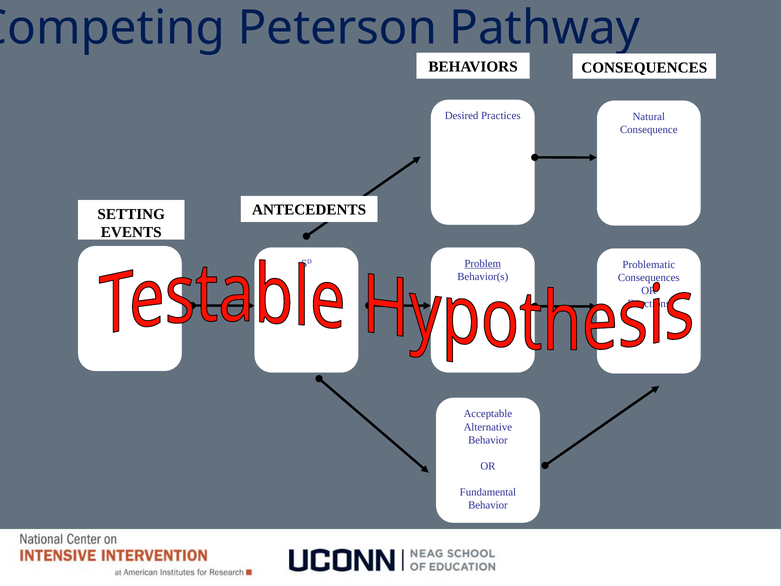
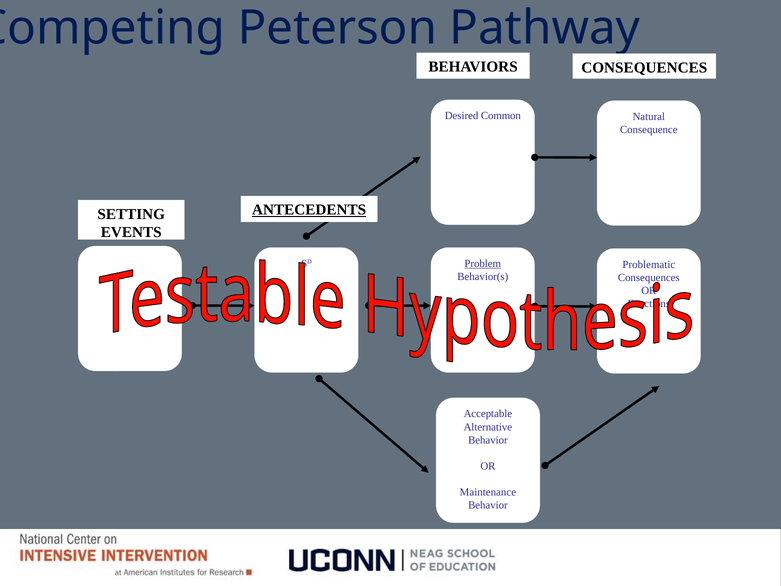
Practices: Practices -> Common
ANTECEDENTS underline: none -> present
Fundamental: Fundamental -> Maintenance
